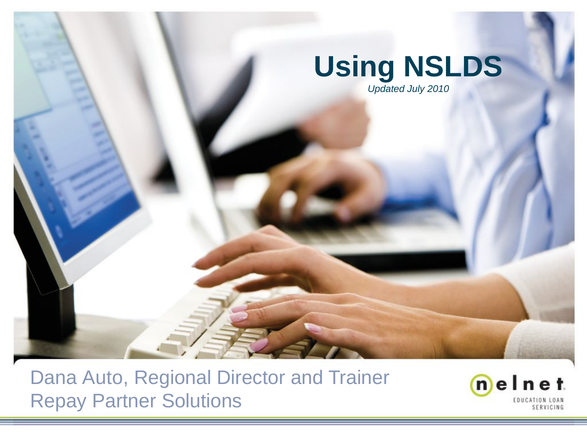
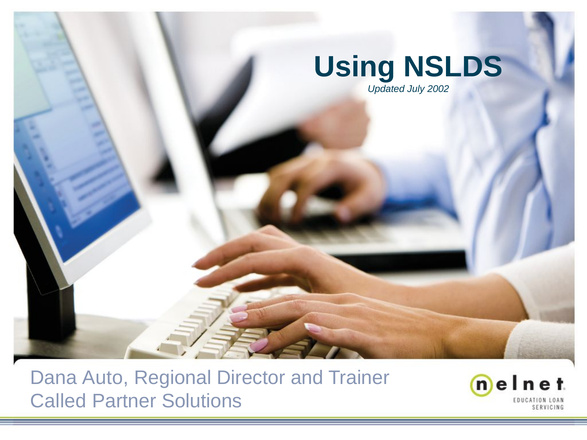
2010: 2010 -> 2002
Repay: Repay -> Called
